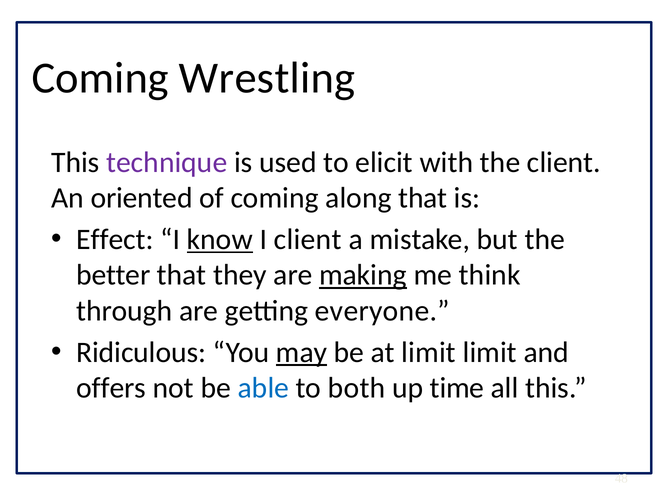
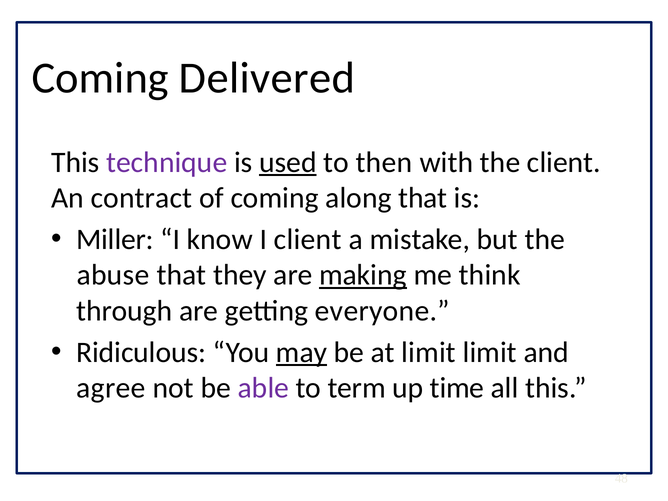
Wrestling: Wrestling -> Delivered
used underline: none -> present
elicit: elicit -> then
oriented: oriented -> contract
Effect: Effect -> Miller
know underline: present -> none
better: better -> abuse
offers: offers -> agree
able colour: blue -> purple
both: both -> term
